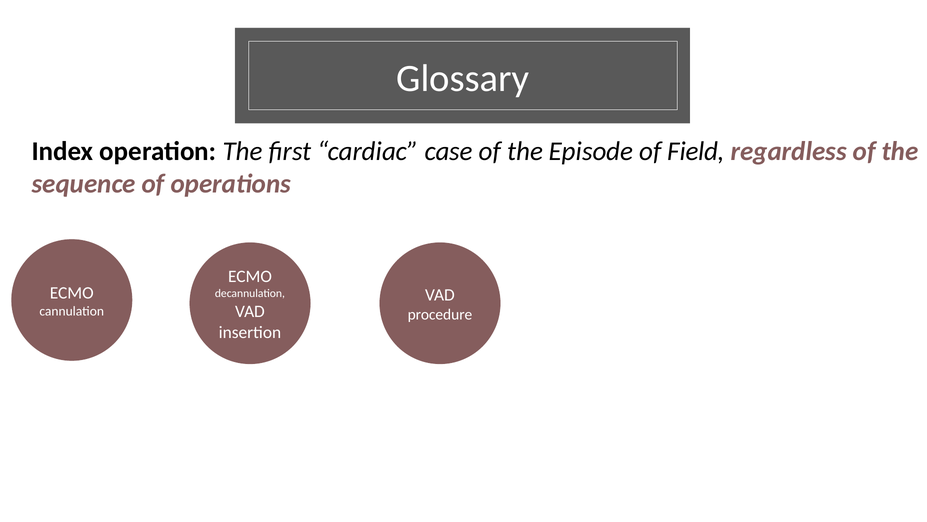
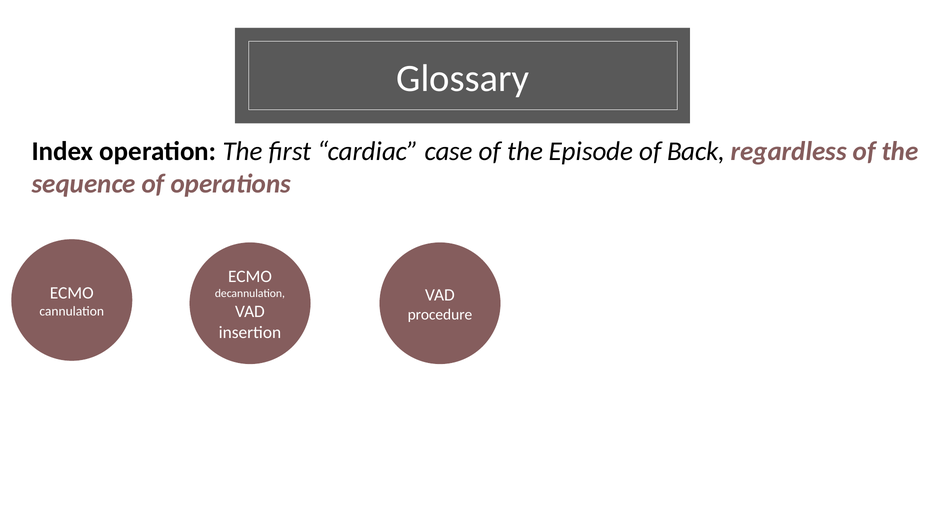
Field: Field -> Back
